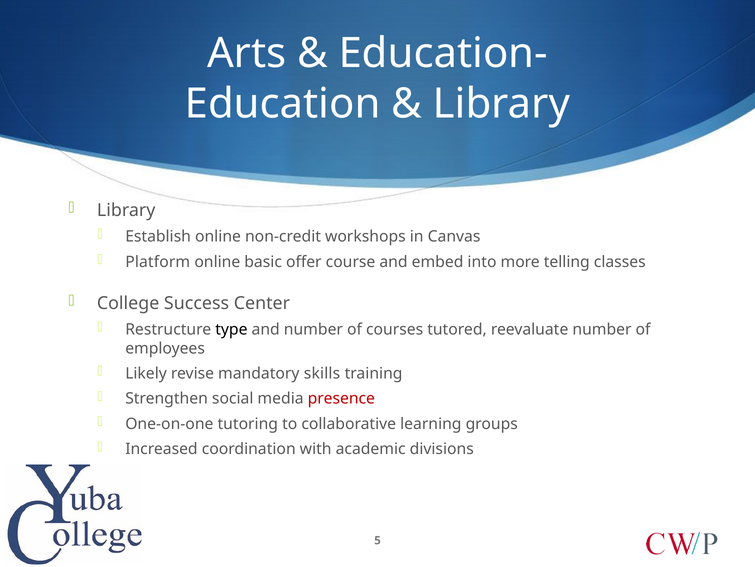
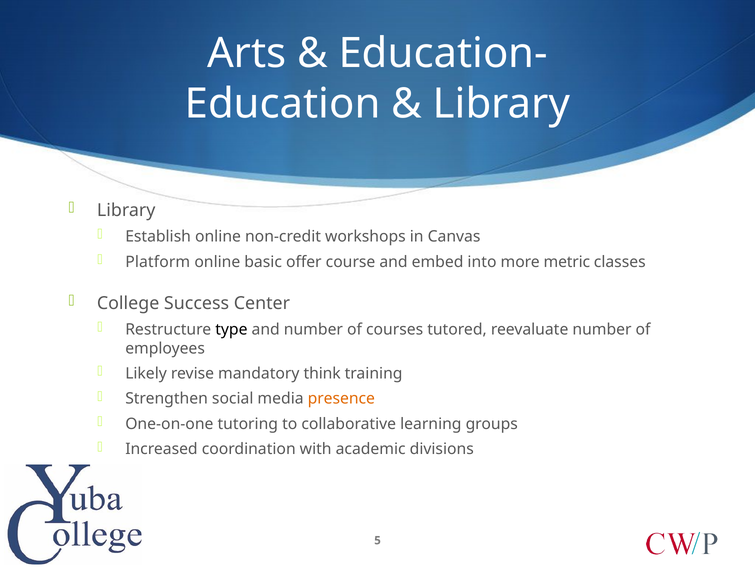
telling: telling -> metric
skills: skills -> think
presence colour: red -> orange
